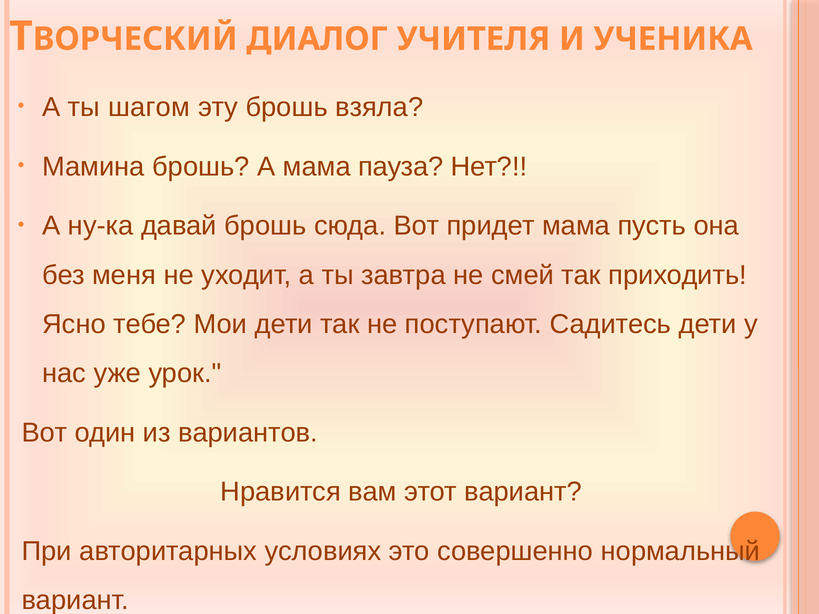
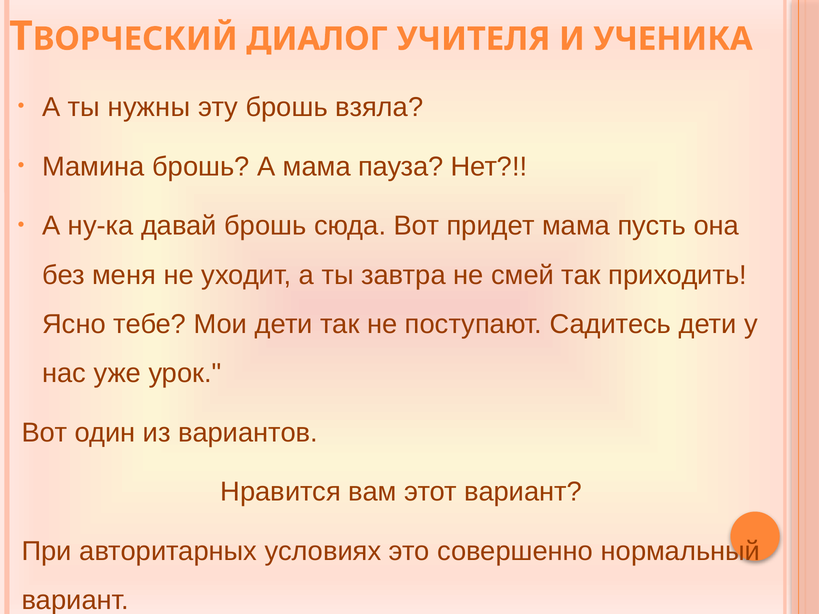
шагом: шагом -> нужны
